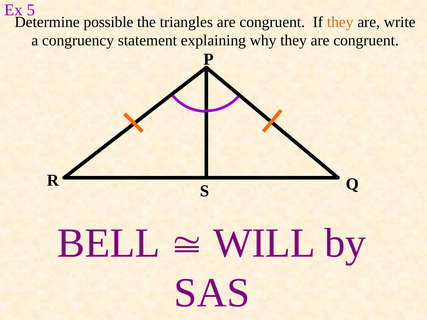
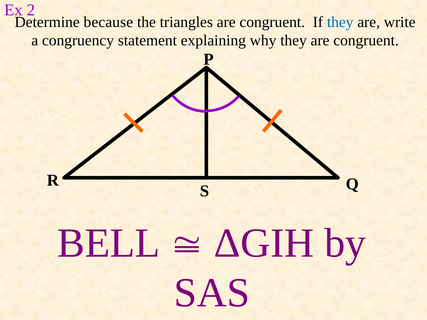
5: 5 -> 2
possible: possible -> because
they at (340, 22) colour: orange -> blue
WILL: WILL -> ΔGIH
